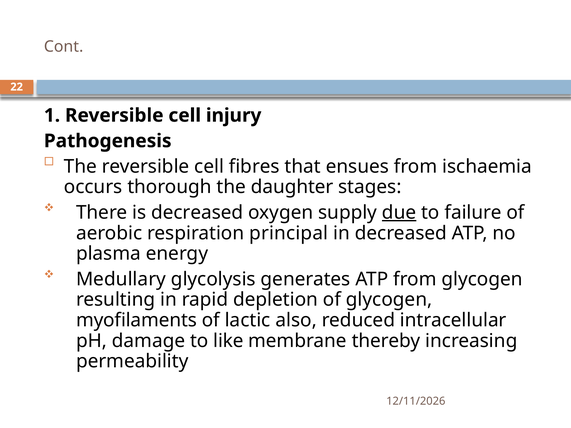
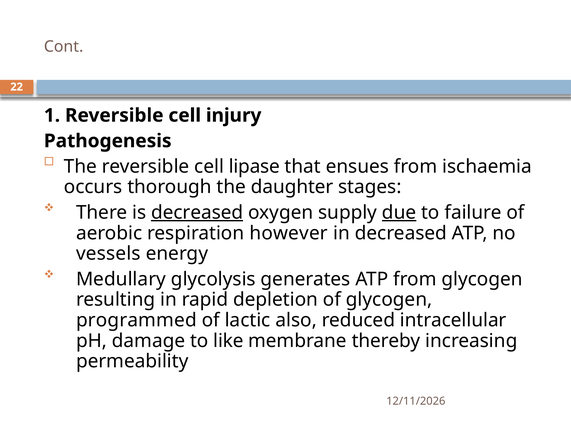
fibres: fibres -> lipase
decreased at (197, 213) underline: none -> present
principal: principal -> however
plasma: plasma -> vessels
myofilaments: myofilaments -> programmed
